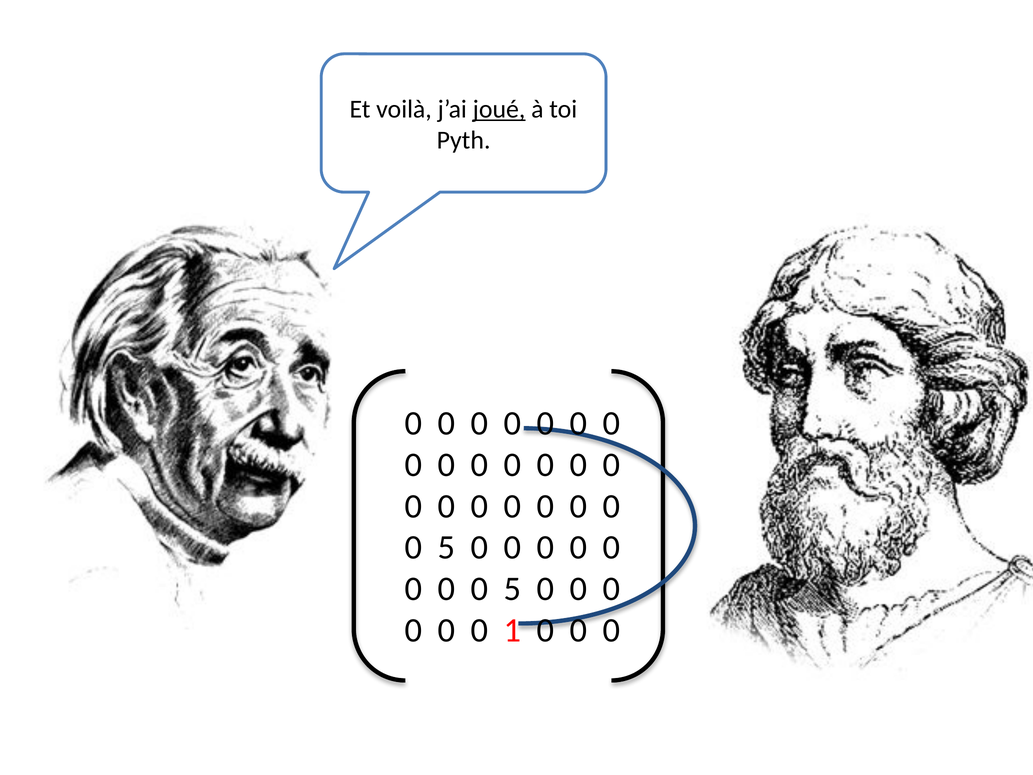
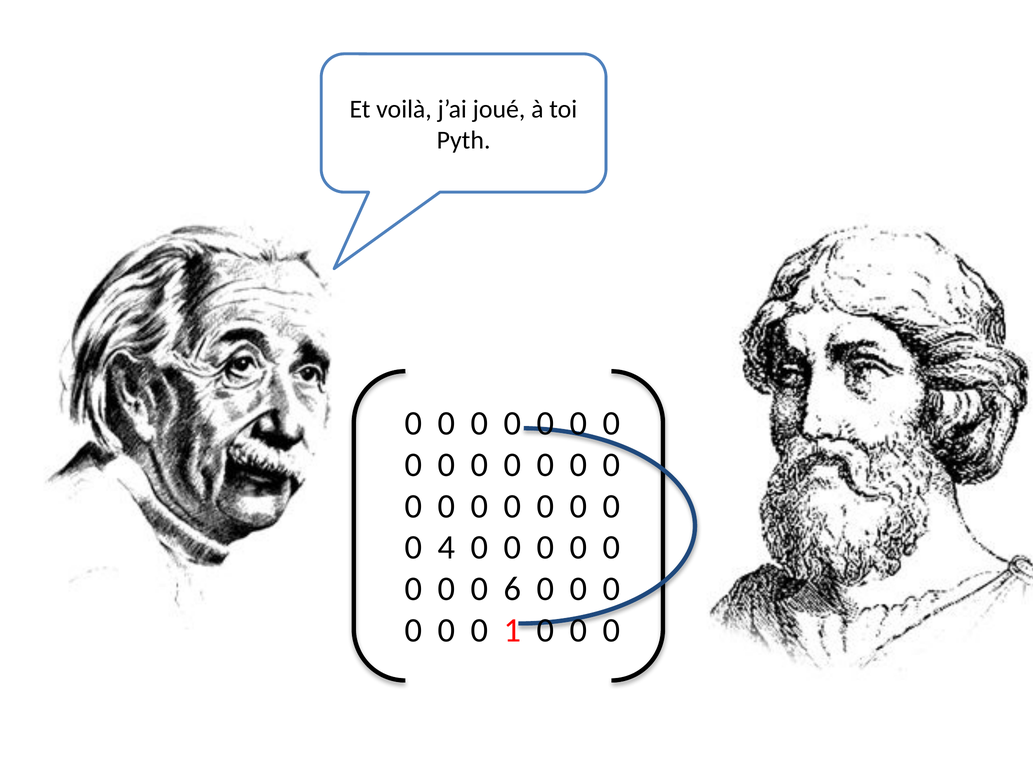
joué underline: present -> none
5 at (446, 547): 5 -> 4
5 at (512, 589): 5 -> 6
